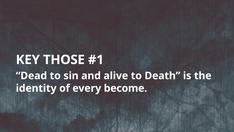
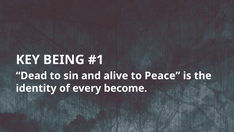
THOSE: THOSE -> BEING
Death: Death -> Peace
